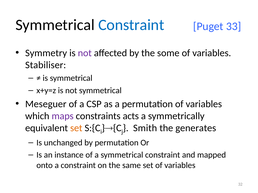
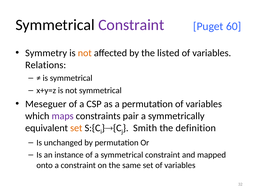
Constraint at (131, 25) colour: blue -> purple
33: 33 -> 60
not at (85, 53) colour: purple -> orange
some: some -> listed
Stabiliser: Stabiliser -> Relations
acts: acts -> pair
generates: generates -> definition
